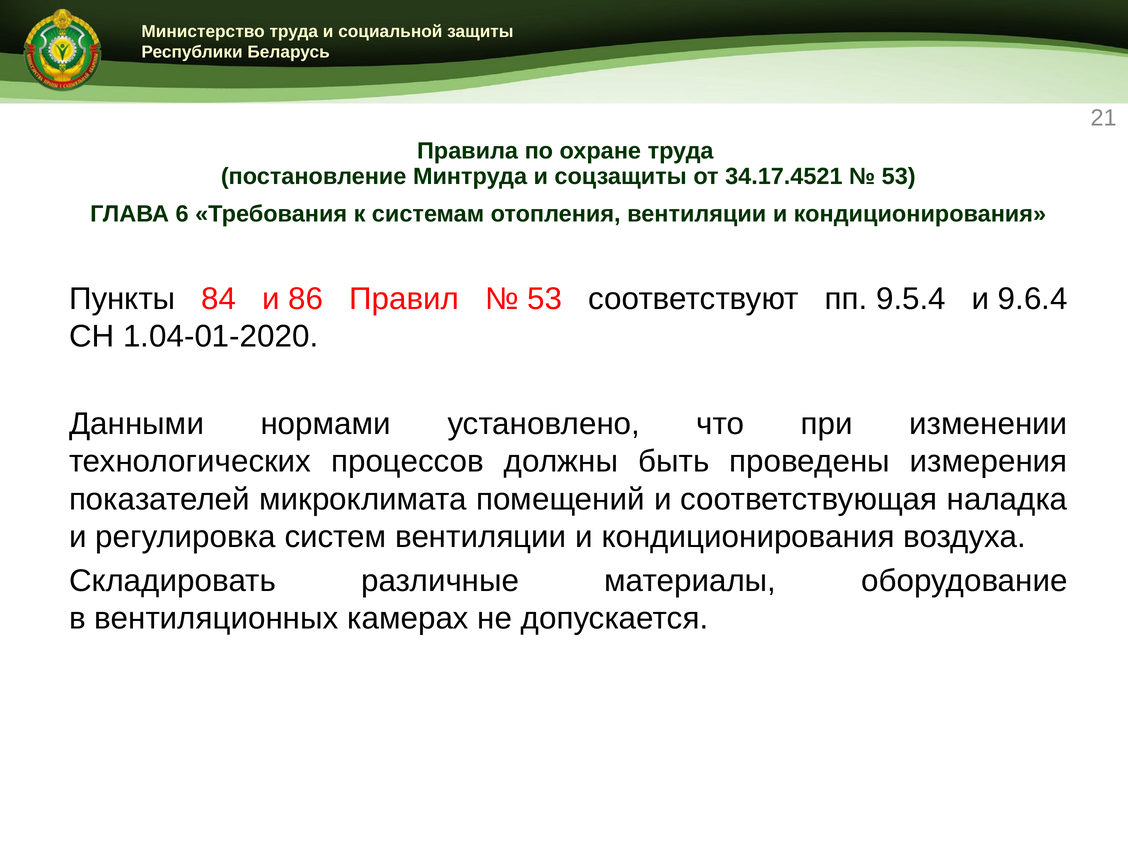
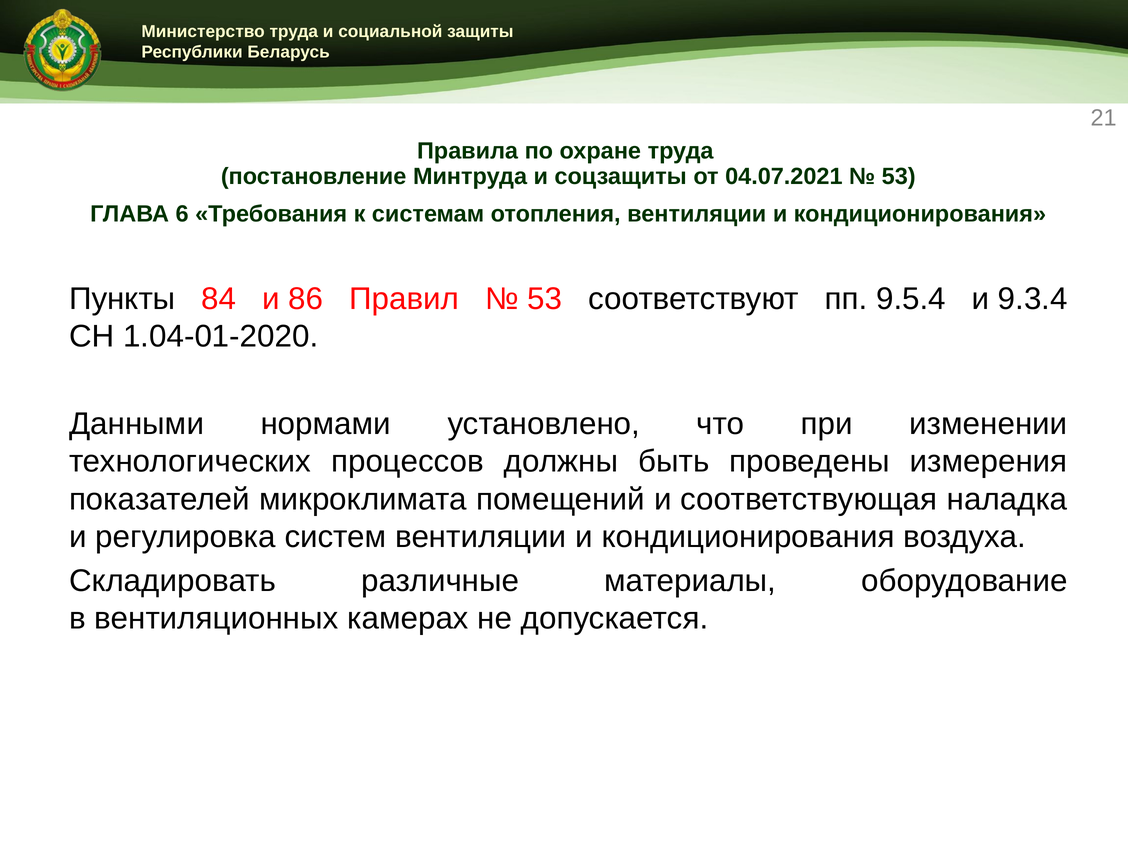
34.17.4521: 34.17.4521 -> 04.07.2021
9.6.4: 9.6.4 -> 9.3.4
